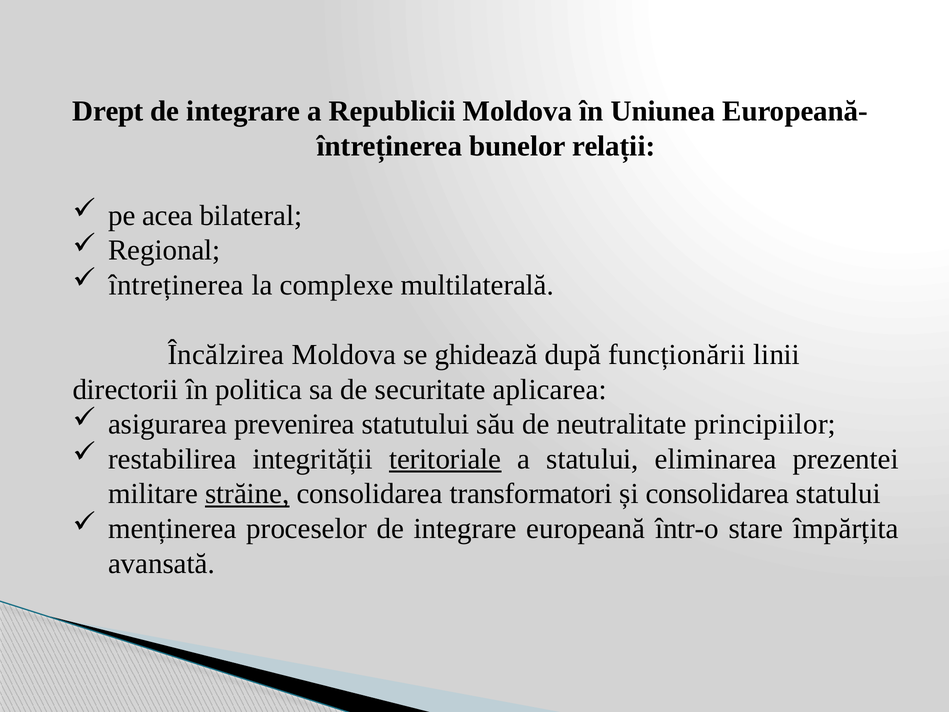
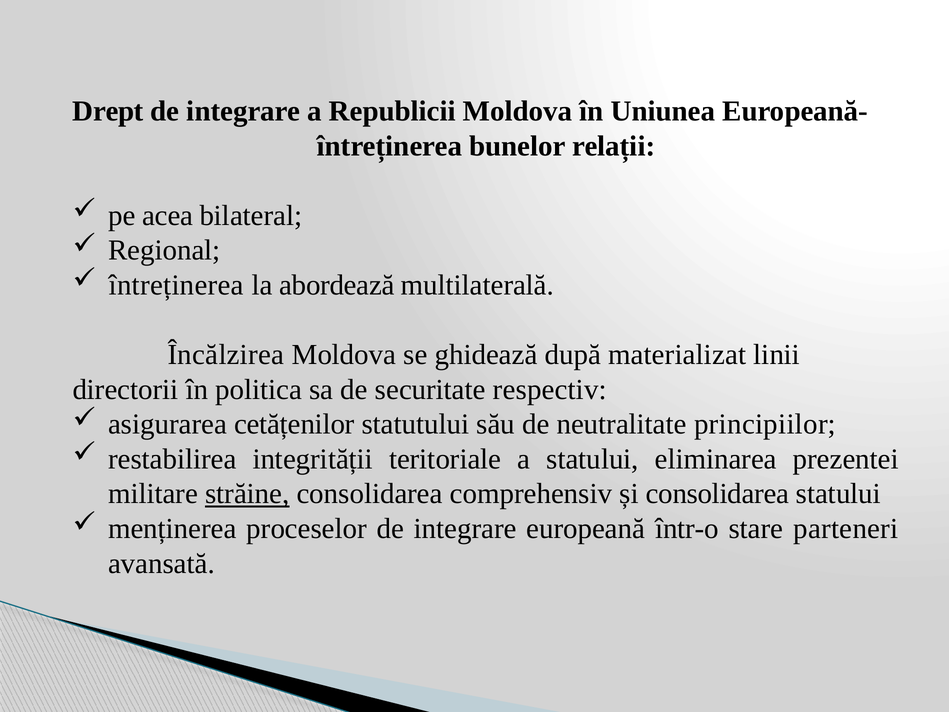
complexe: complexe -> abordează
funcționării: funcționării -> materializat
aplicarea: aplicarea -> respectiv
prevenirea: prevenirea -> cetățenilor
teritoriale underline: present -> none
transformatori: transformatori -> comprehensiv
împărțita: împărțita -> parteneri
